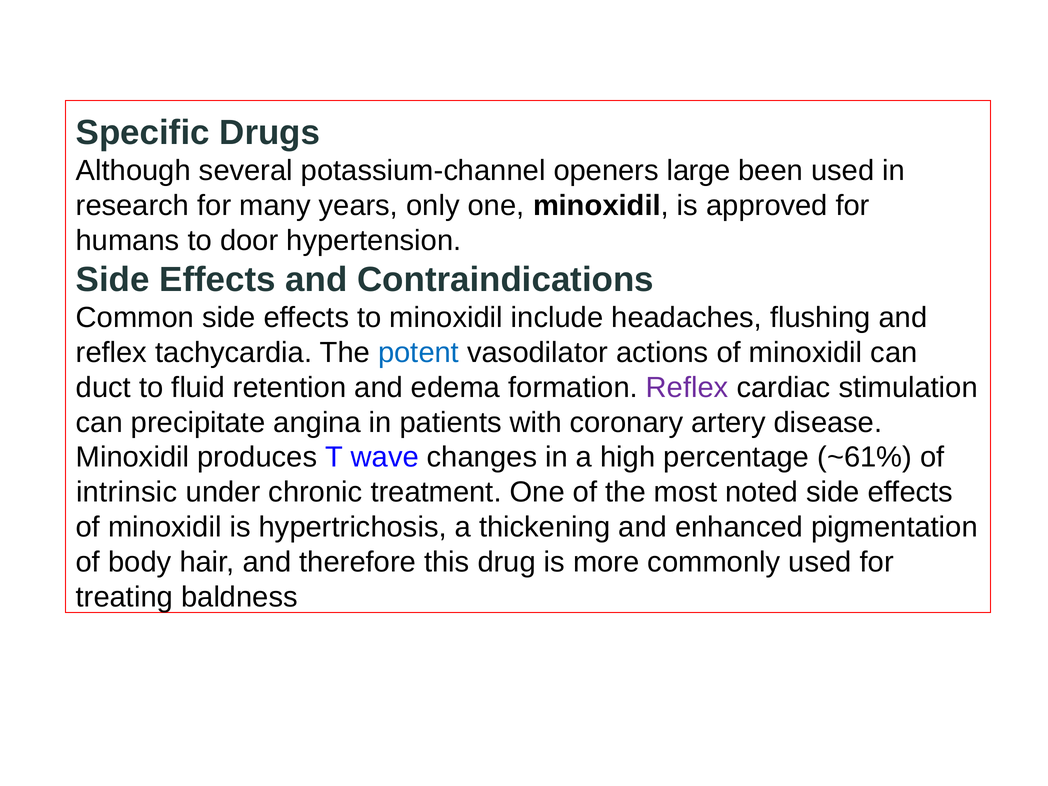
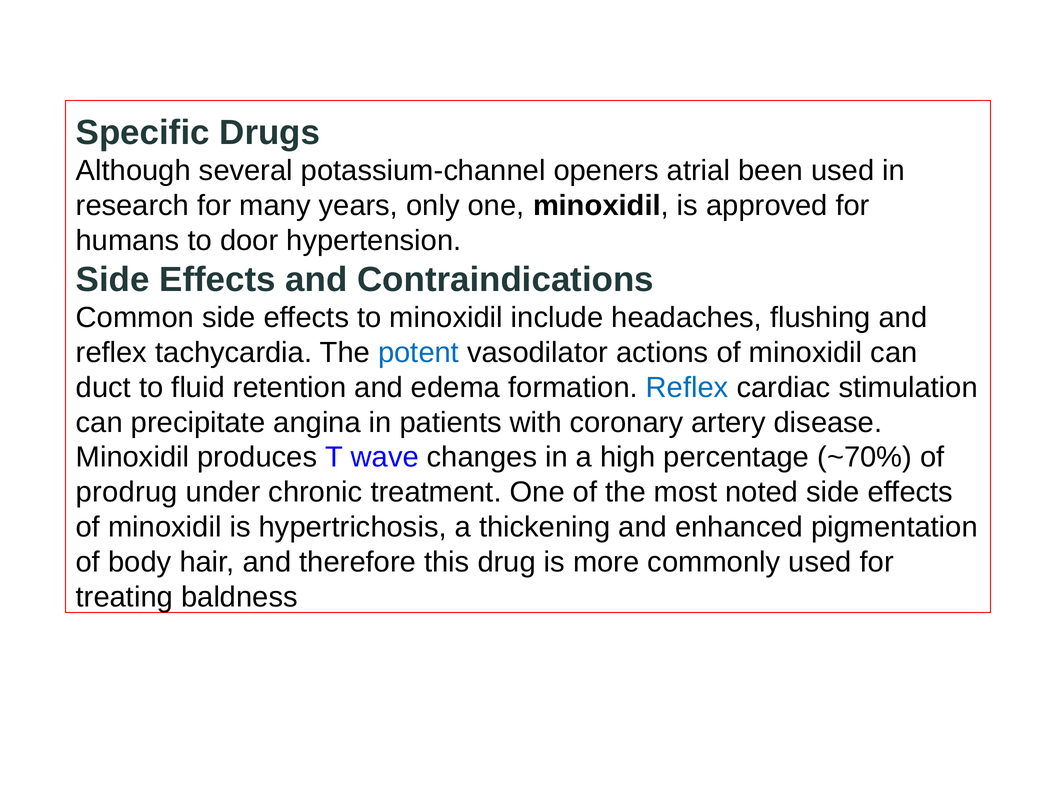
large: large -> atrial
Reflex at (687, 387) colour: purple -> blue
~61%: ~61% -> ~70%
intrinsic: intrinsic -> prodrug
